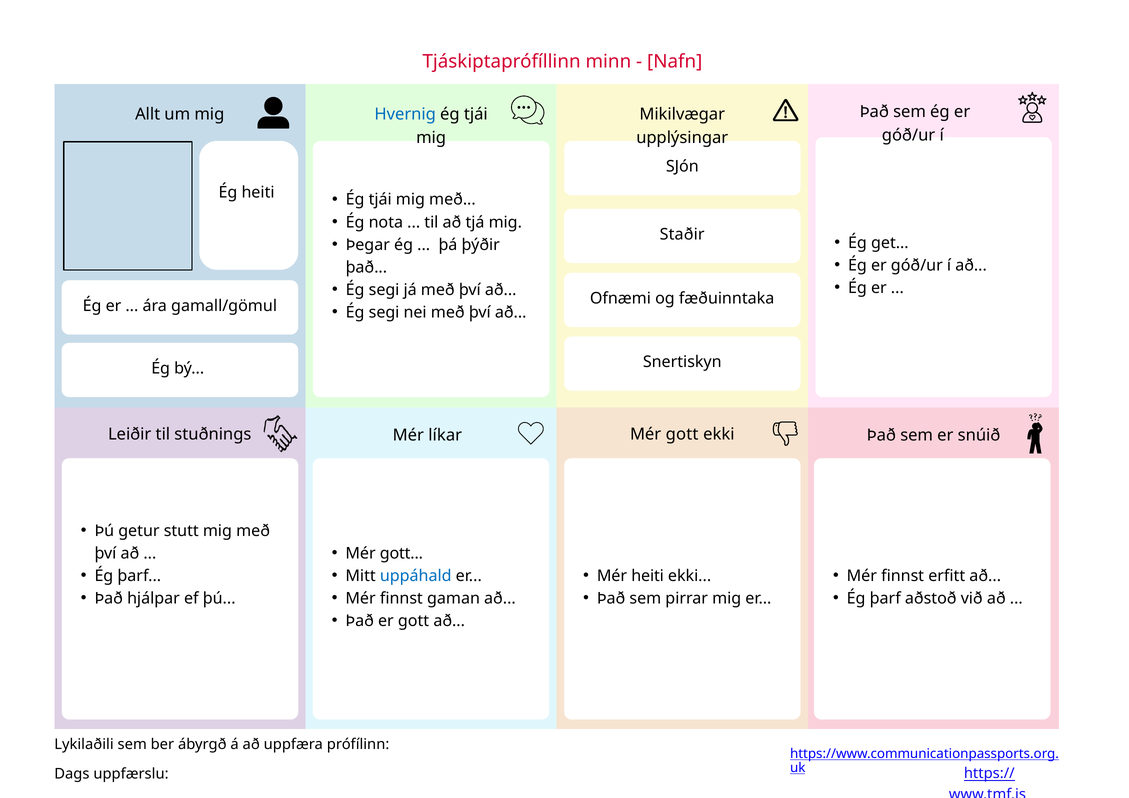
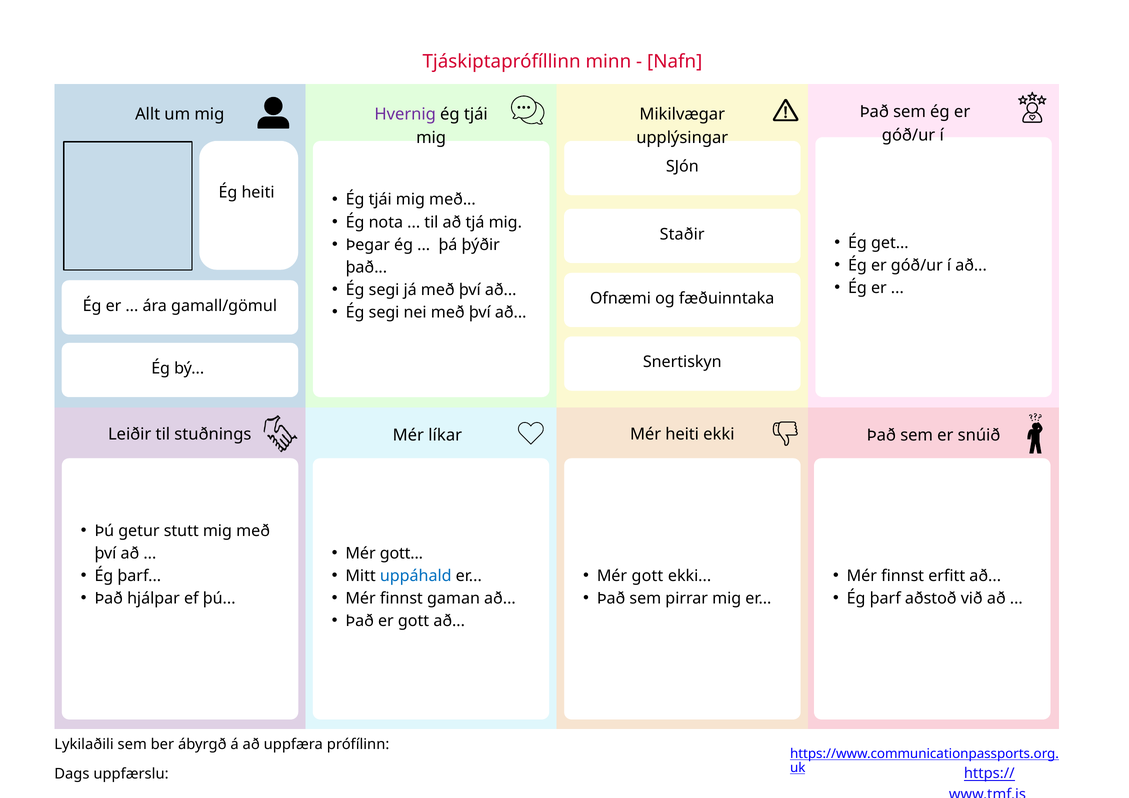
Hvernig colour: blue -> purple
líkar Mér gott: gott -> heiti
heiti at (648, 576): heiti -> gott
